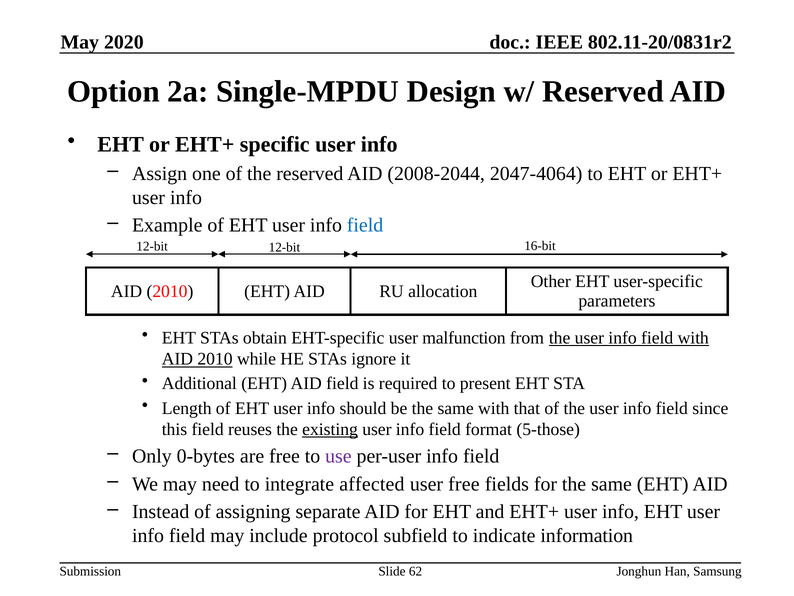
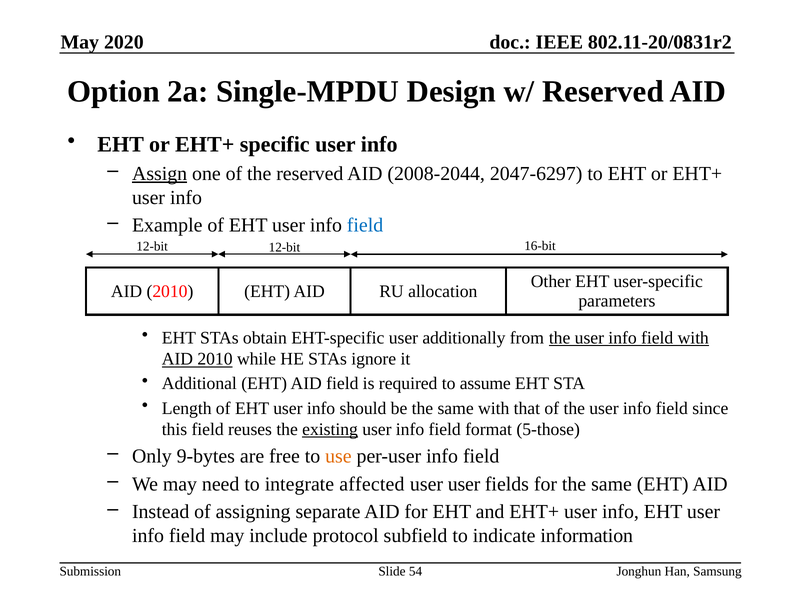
Assign underline: none -> present
2047-4064: 2047-4064 -> 2047-6297
malfunction: malfunction -> additionally
present: present -> assume
0-bytes: 0-bytes -> 9-bytes
use colour: purple -> orange
user free: free -> user
62: 62 -> 54
